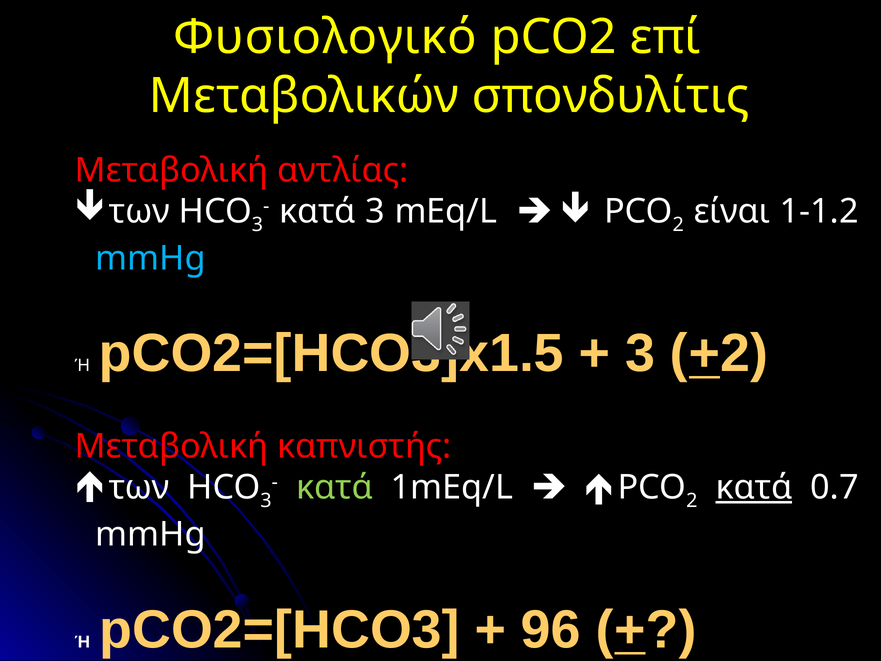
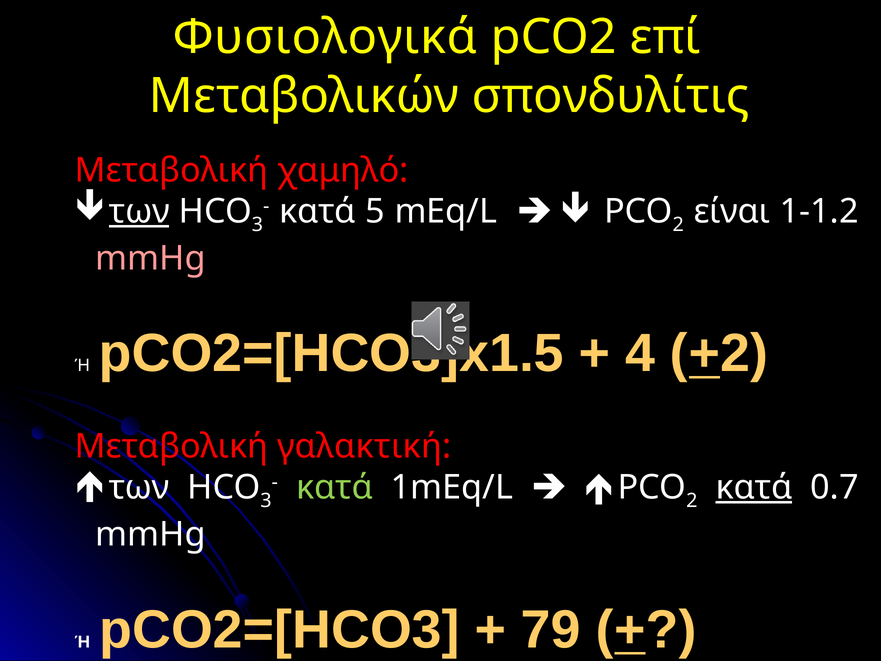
Φυσιολογικό: Φυσιολογικό -> Φυσιολογικά
αντλίας: αντλίας -> χαμηλό
των at (139, 211) underline: none -> present
κατά 3: 3 -> 5
mmHg at (151, 258) colour: light blue -> pink
3 at (640, 354): 3 -> 4
καπνιστής: καπνιστής -> γαλακτική
96: 96 -> 79
